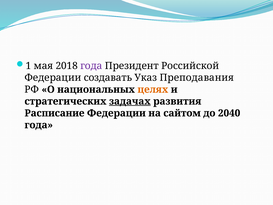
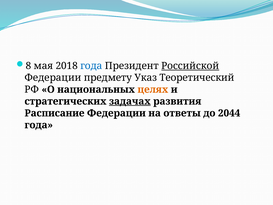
1: 1 -> 8
года at (91, 66) colour: purple -> blue
Российской underline: none -> present
создавать: создавать -> предмету
Преподавания: Преподавания -> Теоретический
сайтом: сайтом -> ответы
2040: 2040 -> 2044
